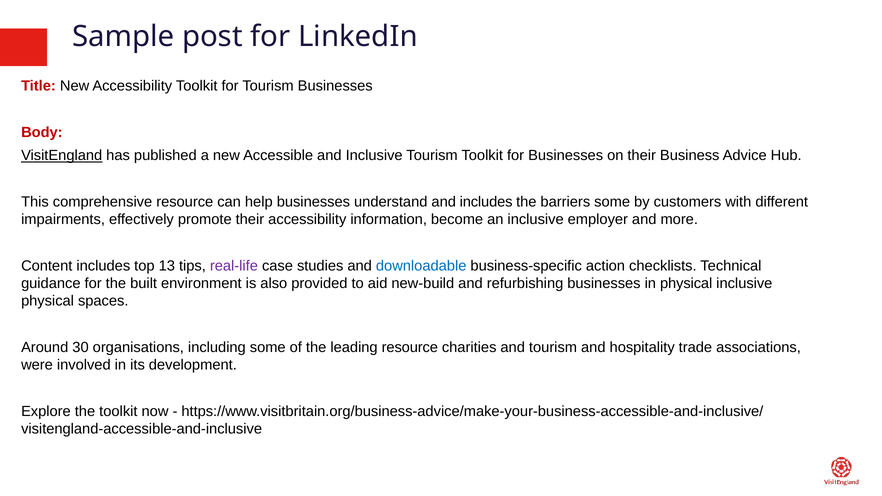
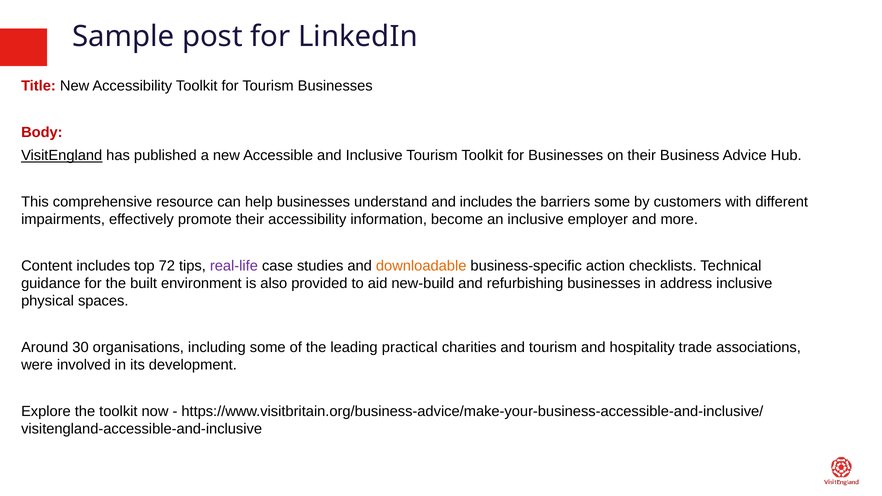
13: 13 -> 72
downloadable colour: blue -> orange
in physical: physical -> address
leading resource: resource -> practical
